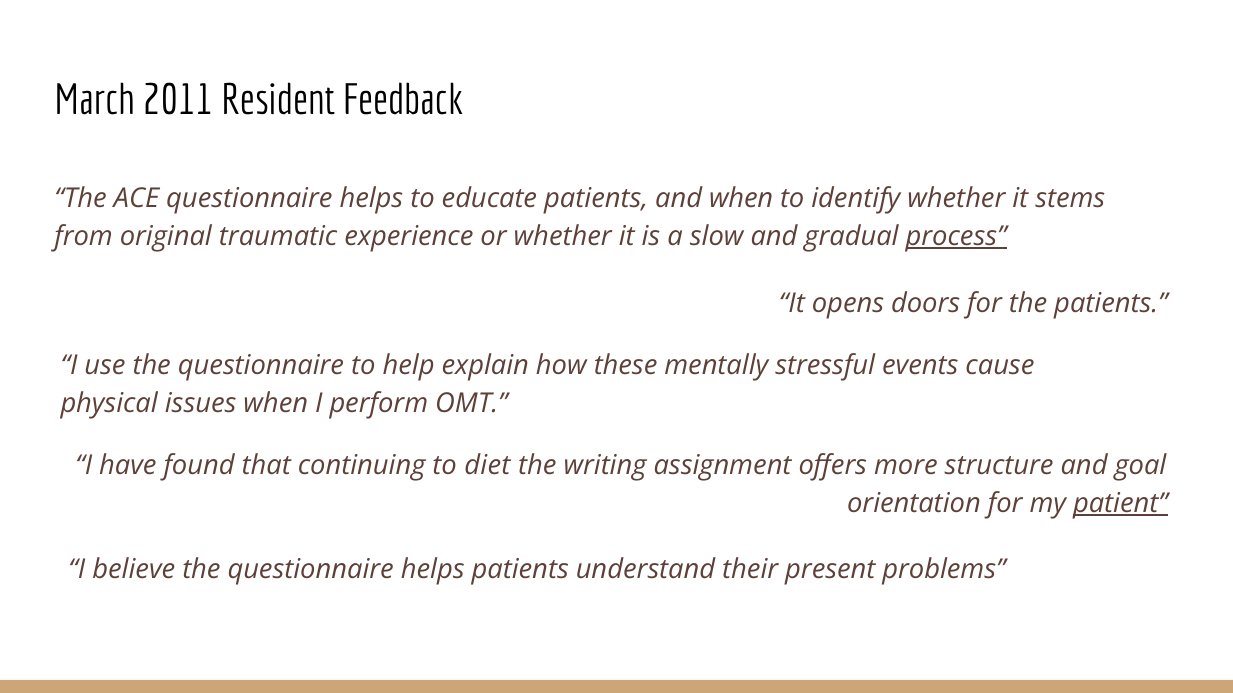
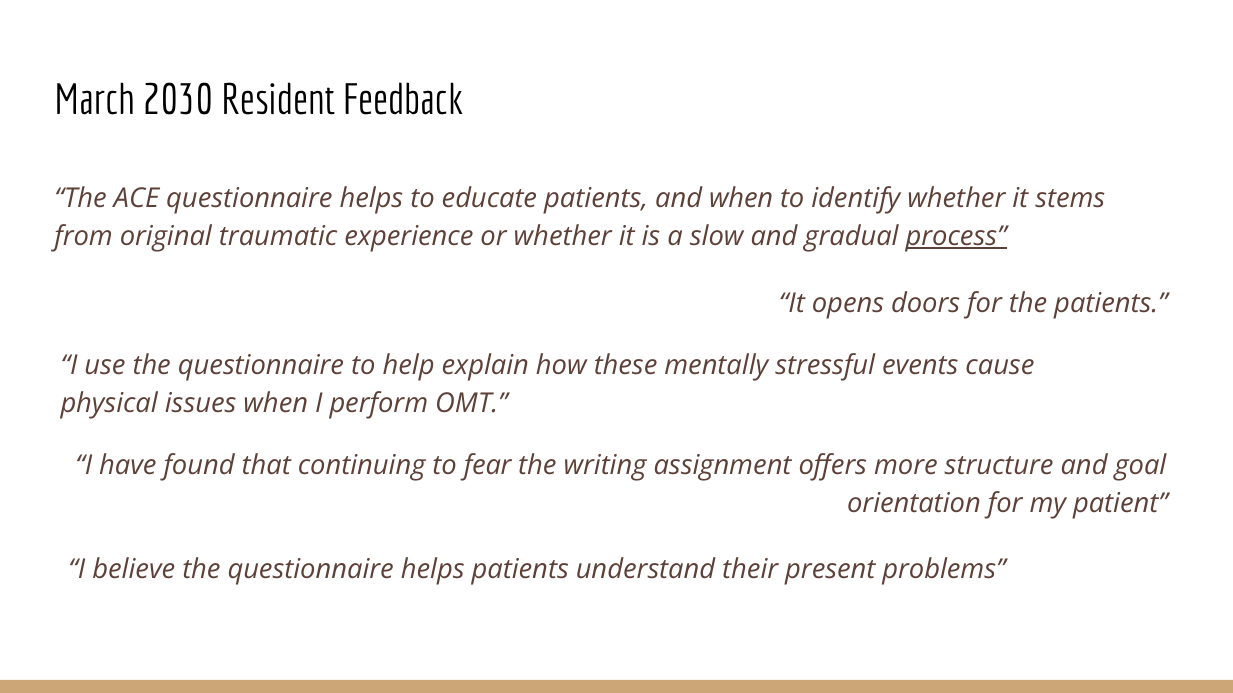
2011: 2011 -> 2030
diet: diet -> fear
patient underline: present -> none
